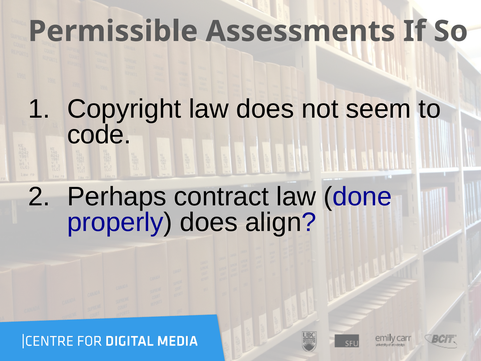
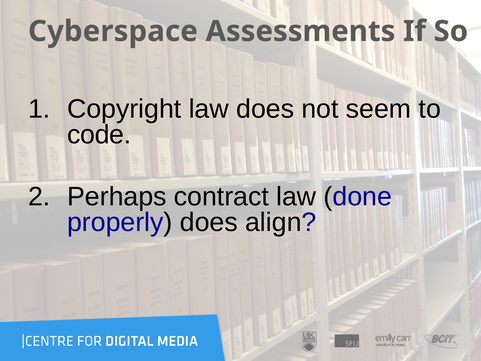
Permissible: Permissible -> Cyberspace
